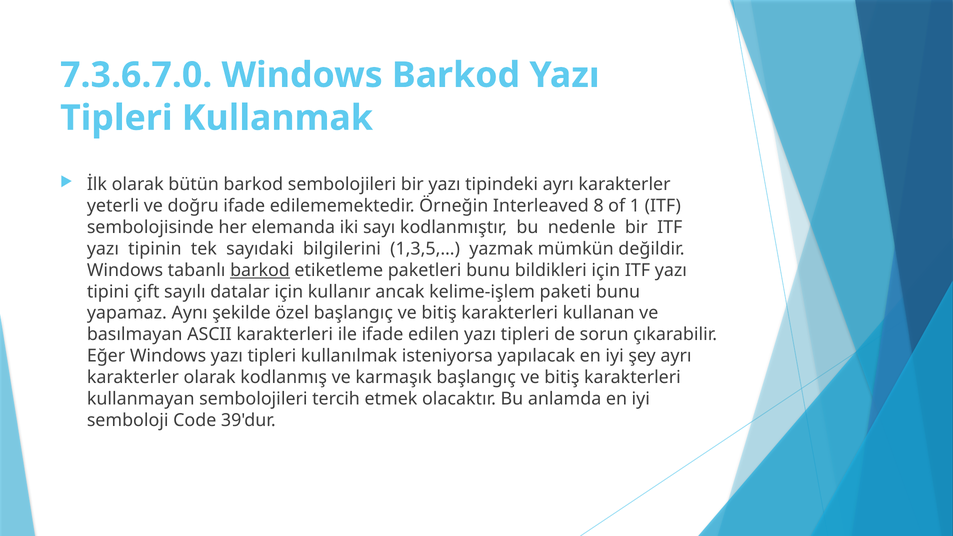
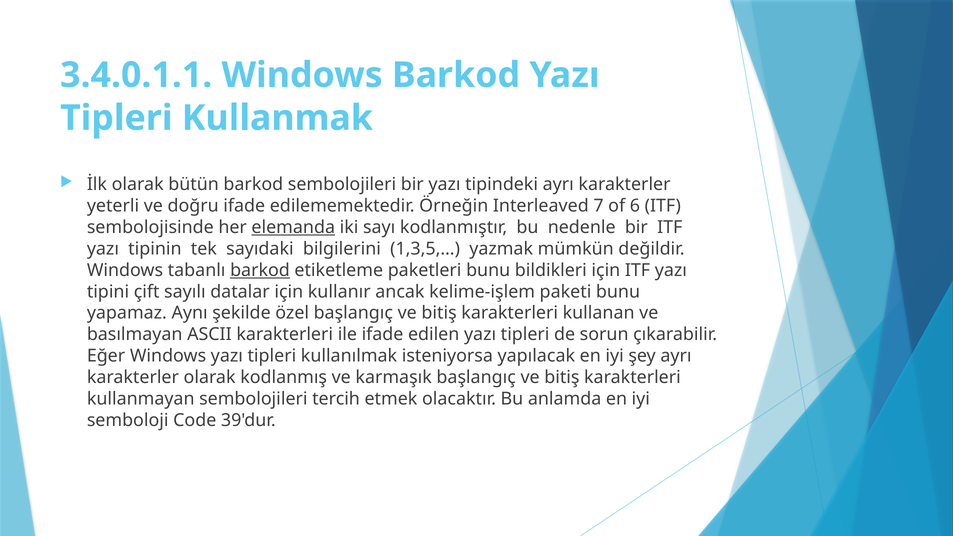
7.3.6.7.0: 7.3.6.7.0 -> 3.4.0.1.1
8: 8 -> 7
1: 1 -> 6
elemanda underline: none -> present
